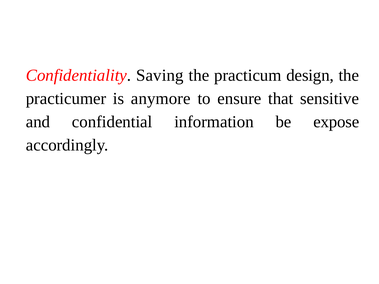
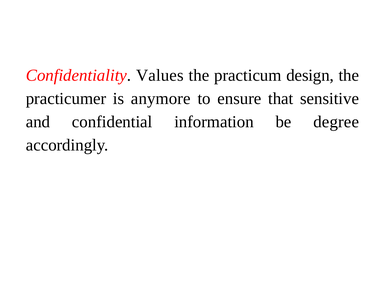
Saving: Saving -> Values
expose: expose -> degree
